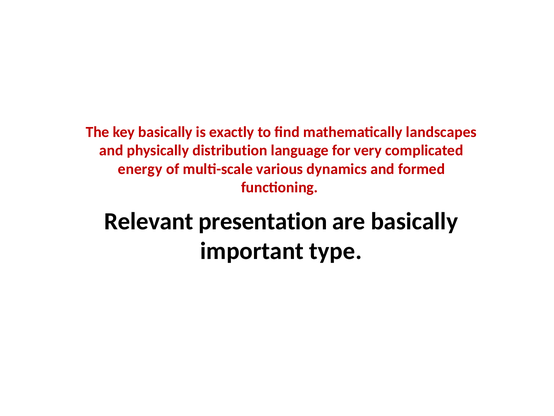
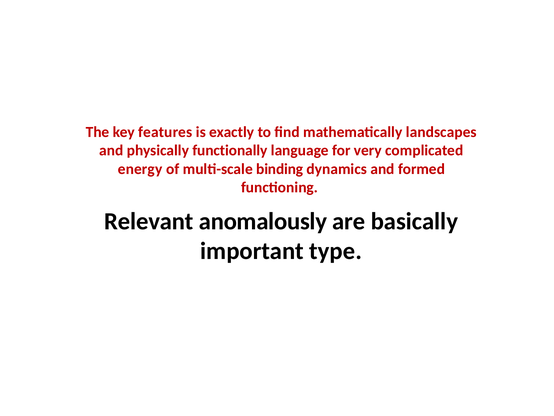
key basically: basically -> features
distribution: distribution -> functionally
various: various -> binding
presentation: presentation -> anomalously
